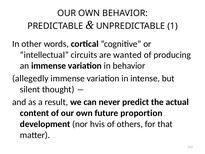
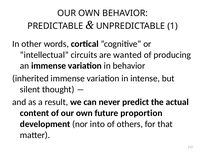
allegedly: allegedly -> inherited
hvis: hvis -> into
